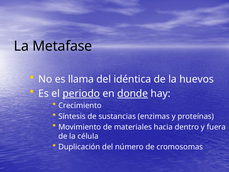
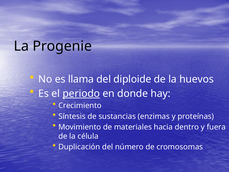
Metafase: Metafase -> Progenie
idéntica: idéntica -> diploide
donde underline: present -> none
